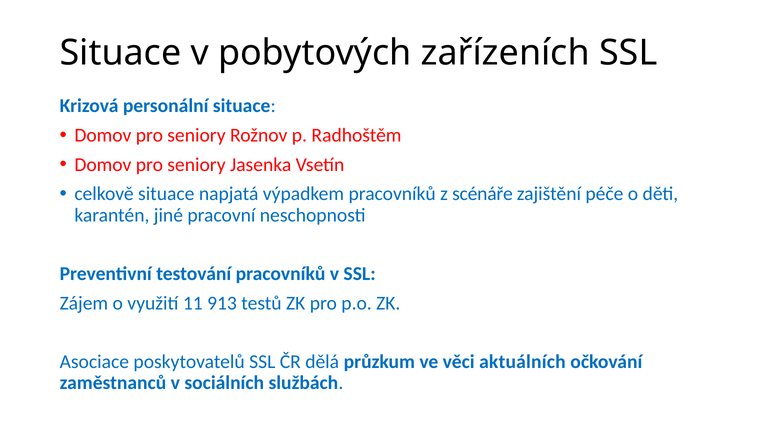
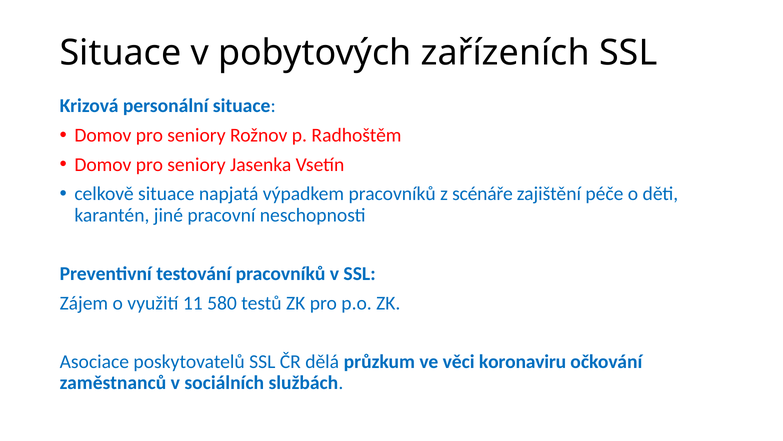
913: 913 -> 580
aktuálních: aktuálních -> koronaviru
